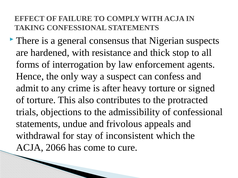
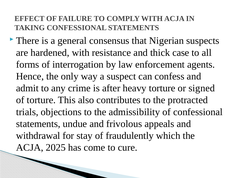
stop: stop -> case
inconsistent: inconsistent -> fraudulently
2066: 2066 -> 2025
